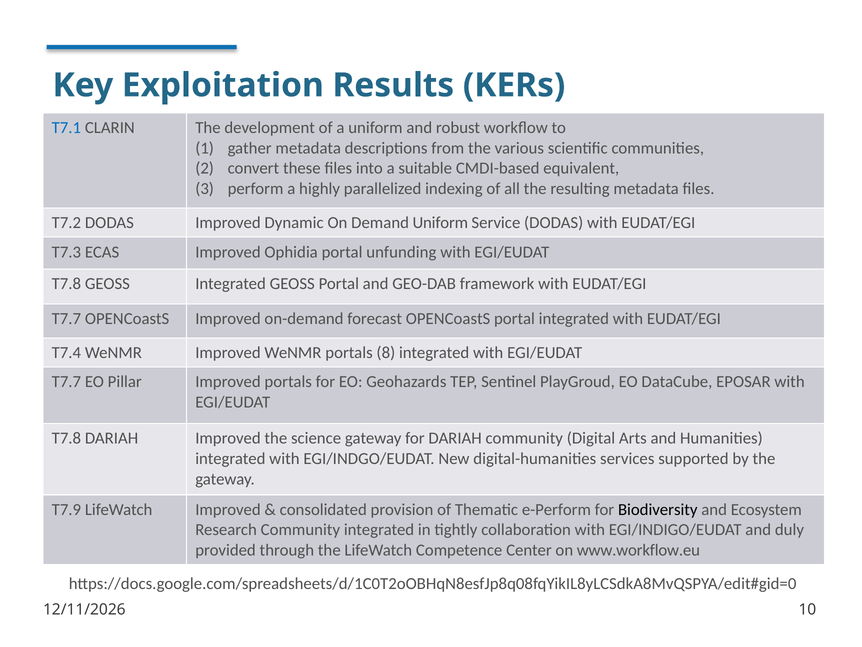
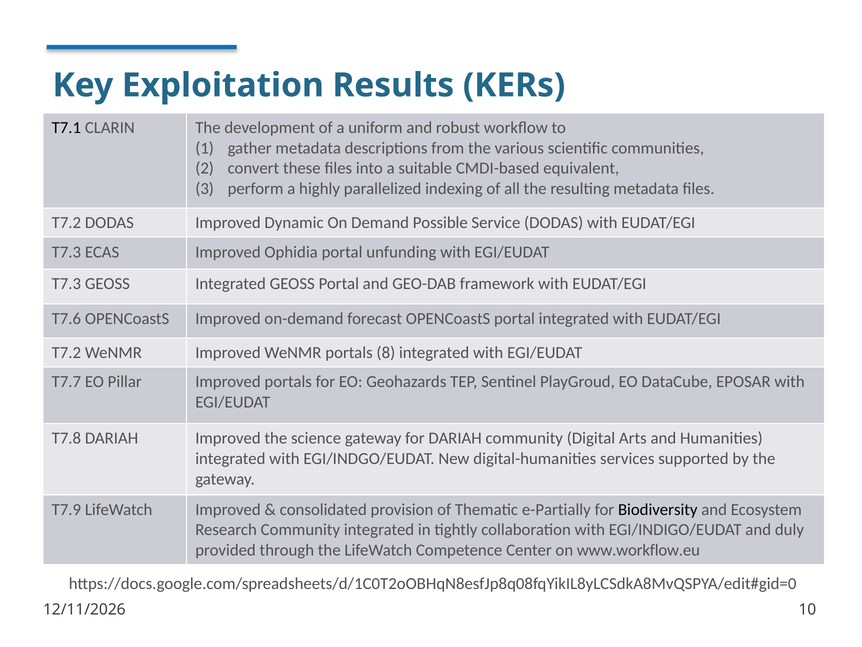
T7.1 colour: blue -> black
Demand Uniform: Uniform -> Possible
T7.8 at (66, 284): T7.8 -> T7.3
T7.7 at (66, 318): T7.7 -> T7.6
T7.4 at (66, 352): T7.4 -> T7.2
e-Perform: e-Perform -> e-Partially
